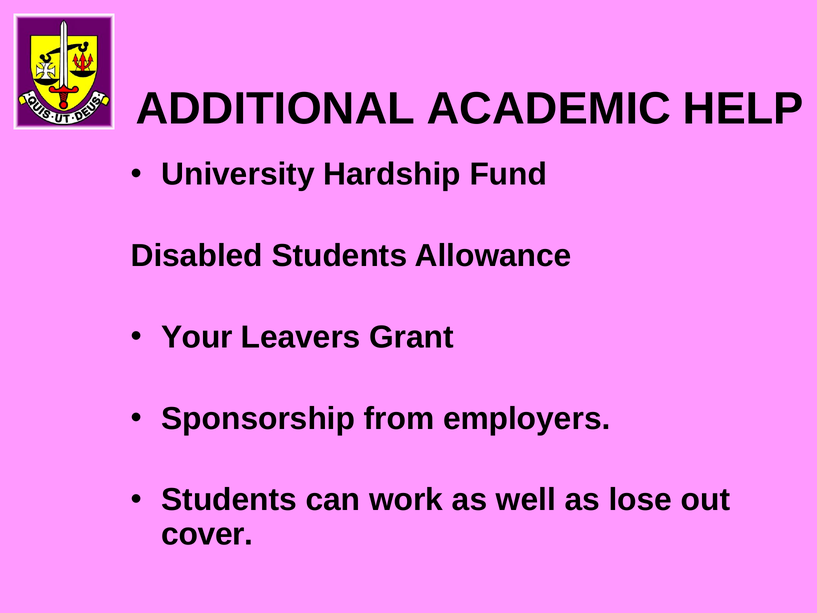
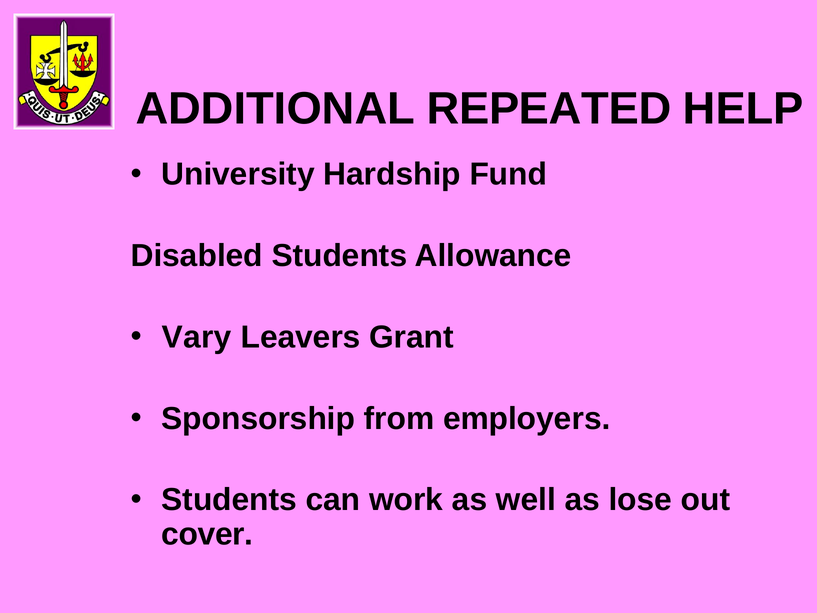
ACADEMIC: ACADEMIC -> REPEATED
Your: Your -> Vary
